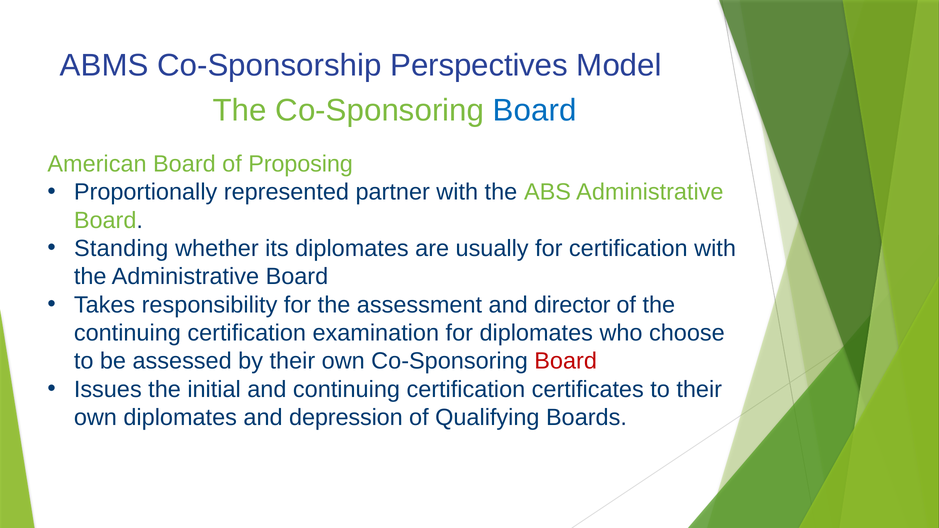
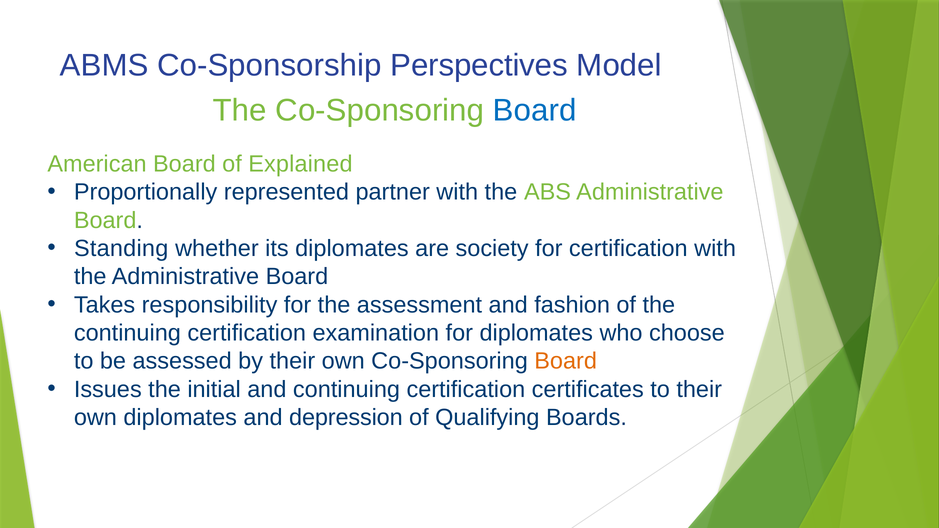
Proposing: Proposing -> Explained
usually: usually -> society
director: director -> fashion
Board at (566, 361) colour: red -> orange
